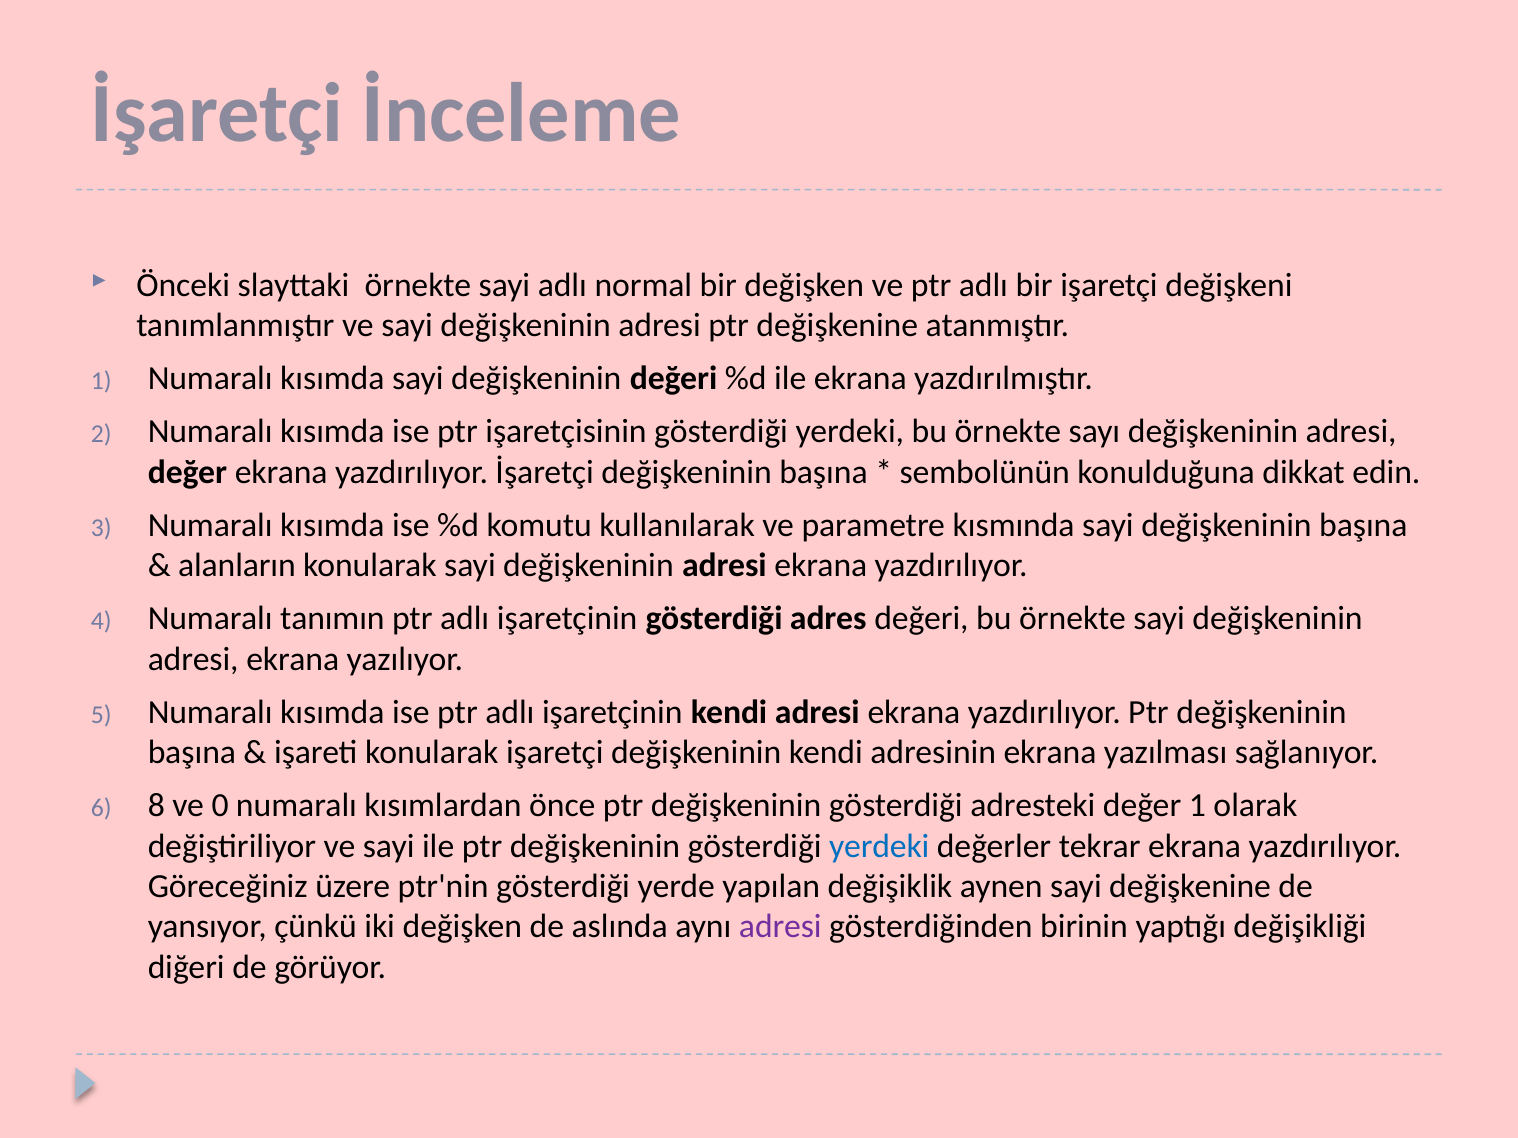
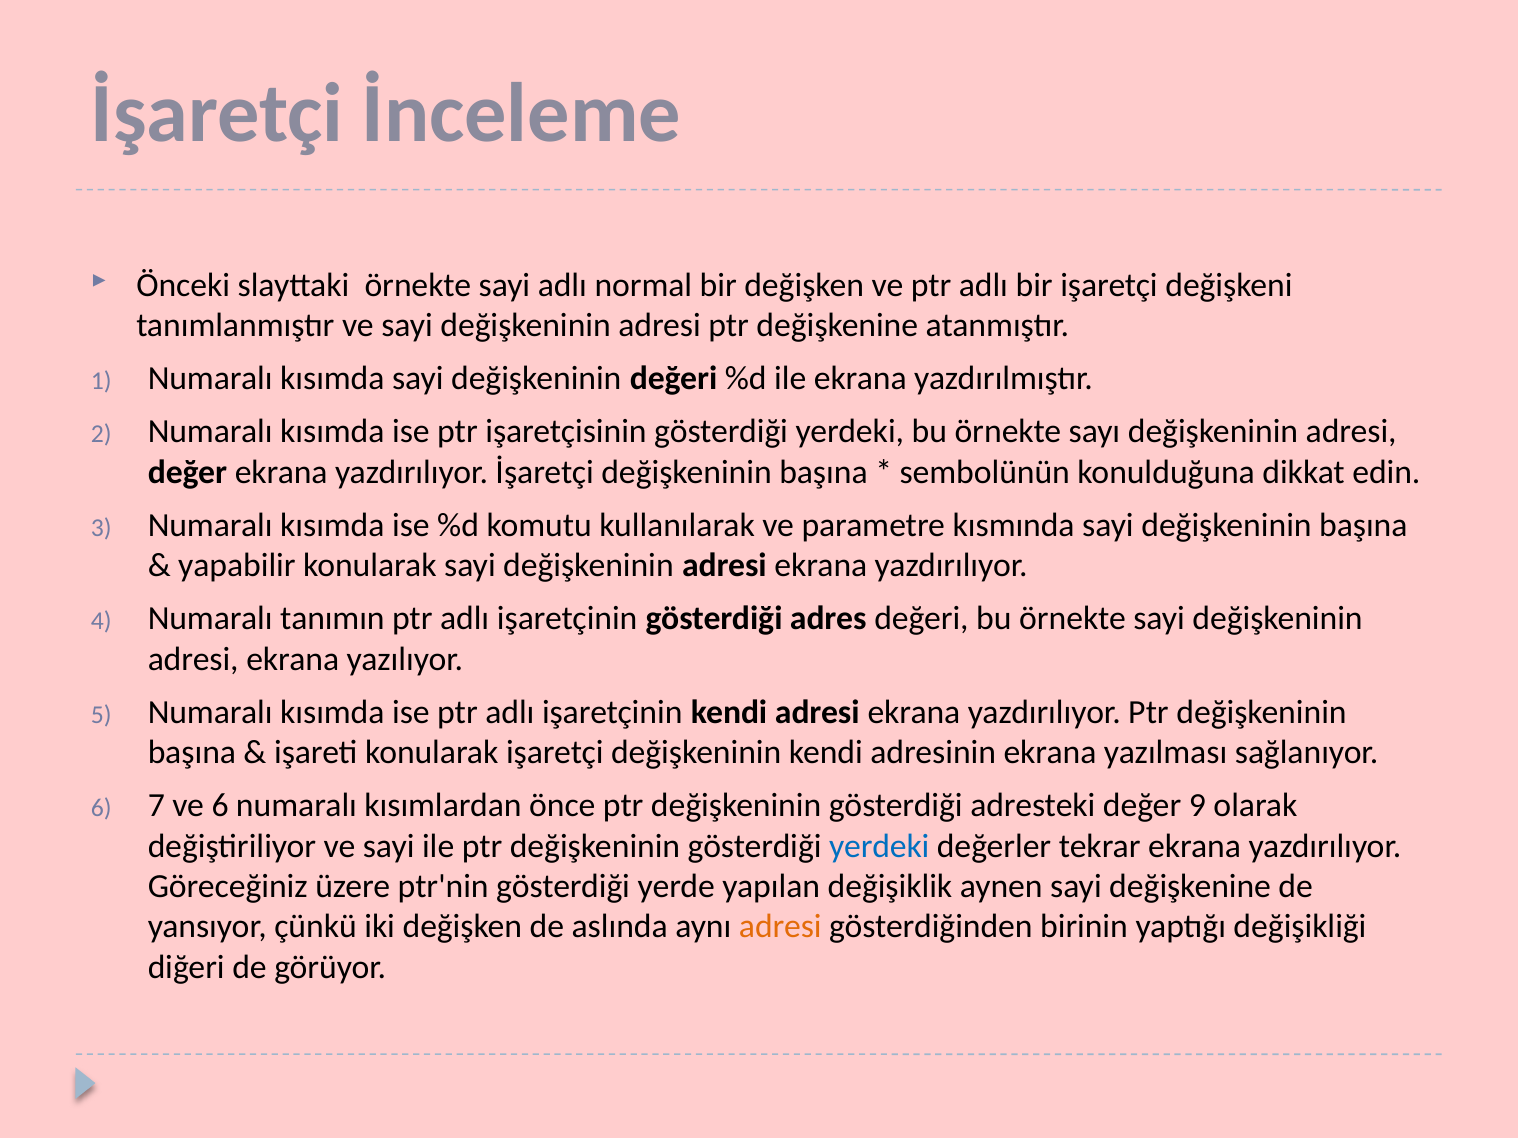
alanların: alanların -> yapabilir
8: 8 -> 7
ve 0: 0 -> 6
değer 1: 1 -> 9
adresi at (780, 927) colour: purple -> orange
